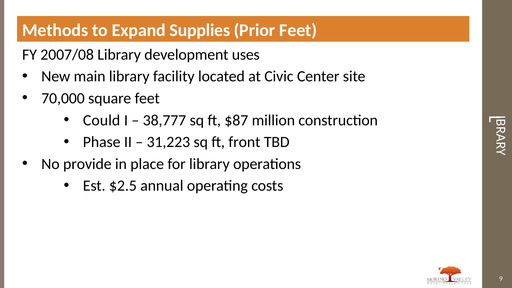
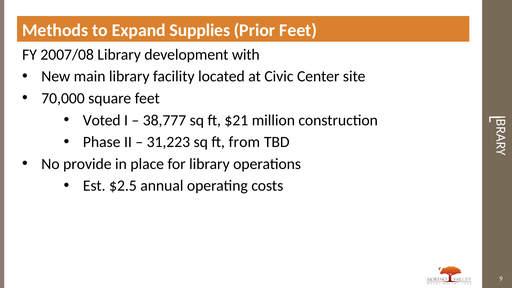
uses: uses -> with
Could: Could -> Voted
$87: $87 -> $21
front: front -> from
